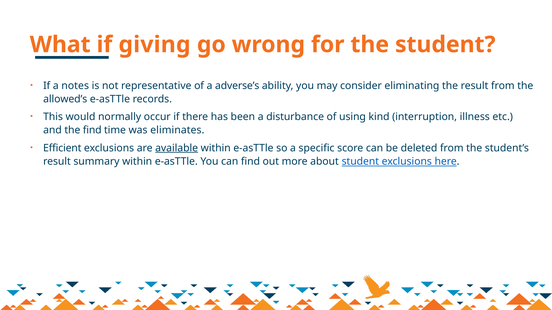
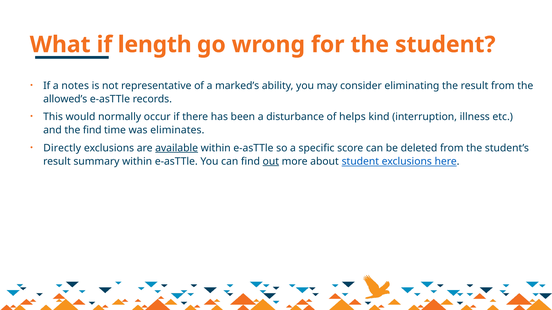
giving: giving -> length
adverse’s: adverse’s -> marked’s
using: using -> helps
Efficient: Efficient -> Directly
out underline: none -> present
